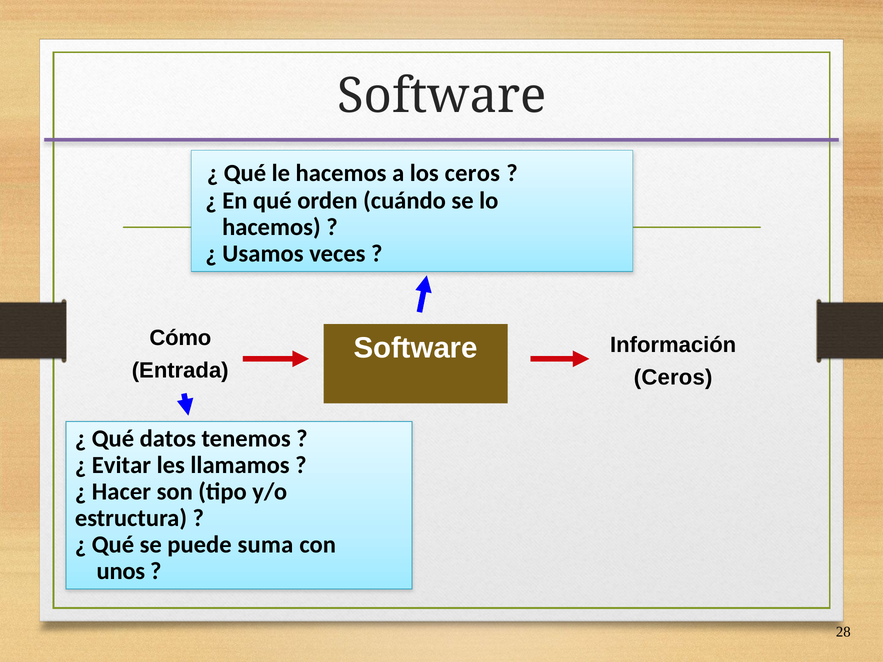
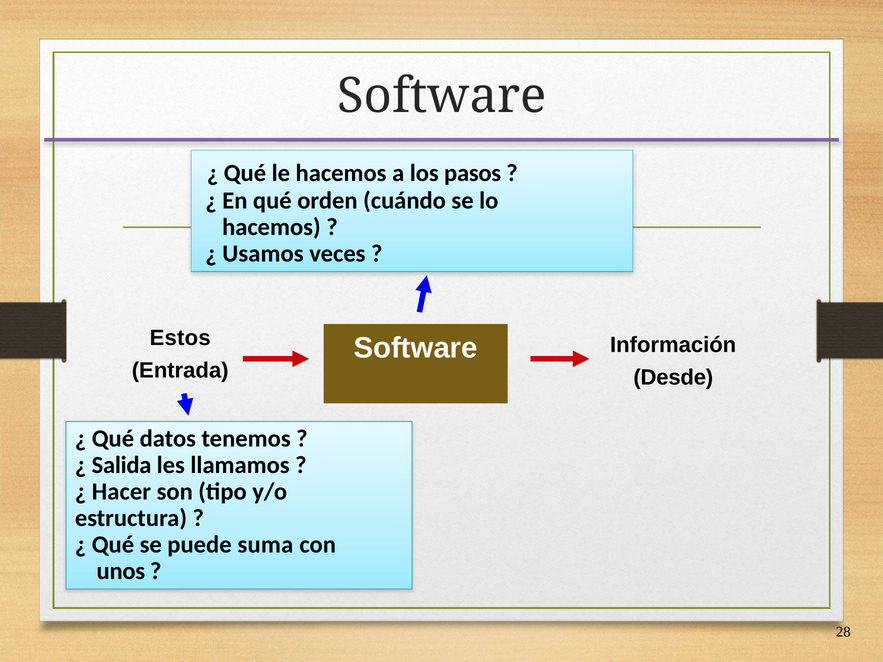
los ceros: ceros -> pasos
Cómo: Cómo -> Estos
Ceros at (673, 377): Ceros -> Desde
Evitar: Evitar -> Salida
